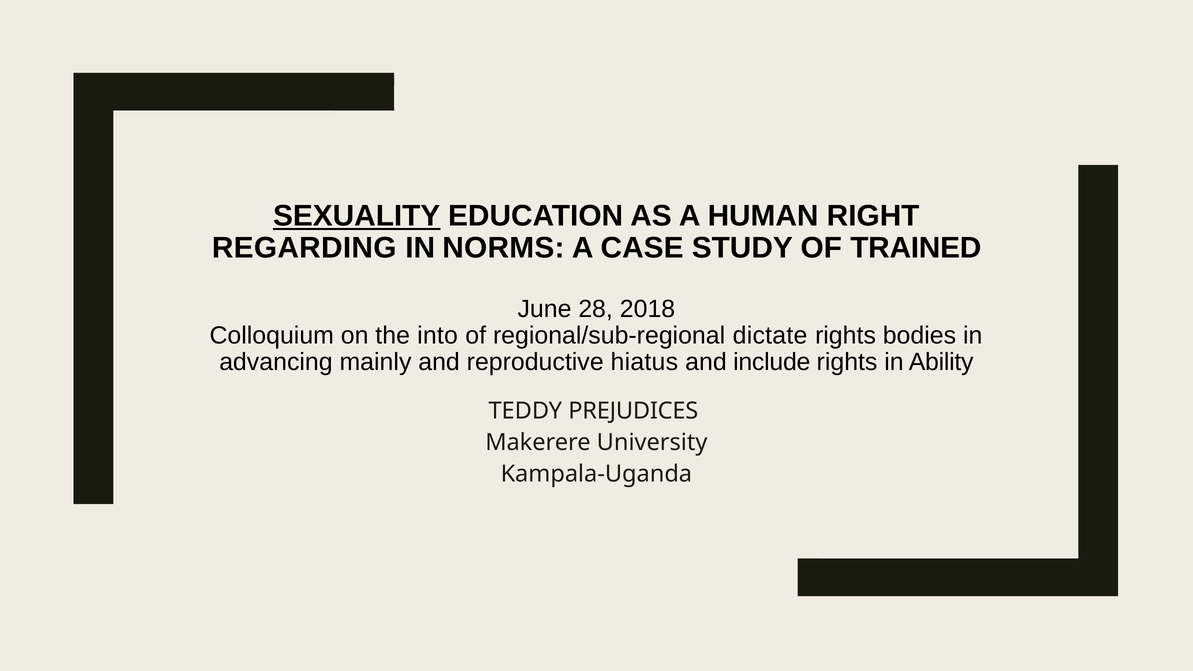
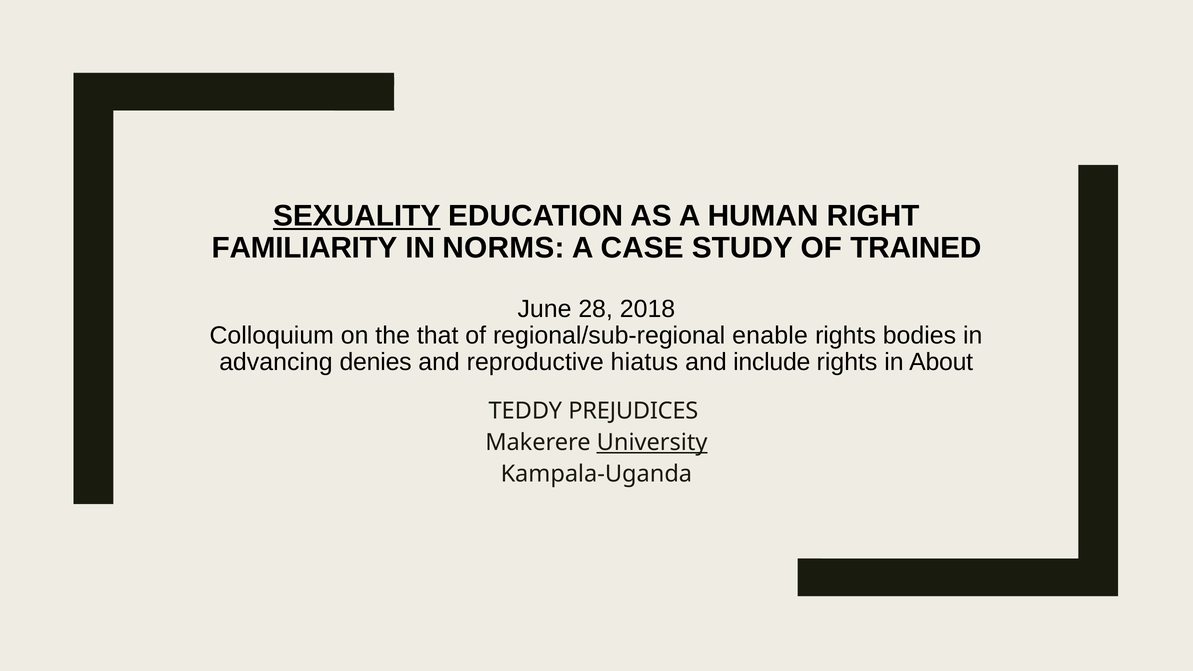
REGARDING: REGARDING -> FAMILIARITY
into: into -> that
dictate: dictate -> enable
mainly: mainly -> denies
Ability: Ability -> About
University underline: none -> present
